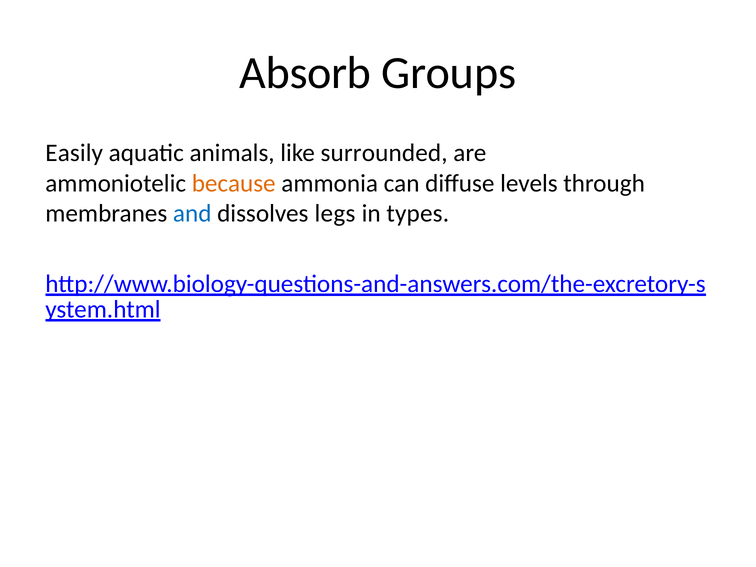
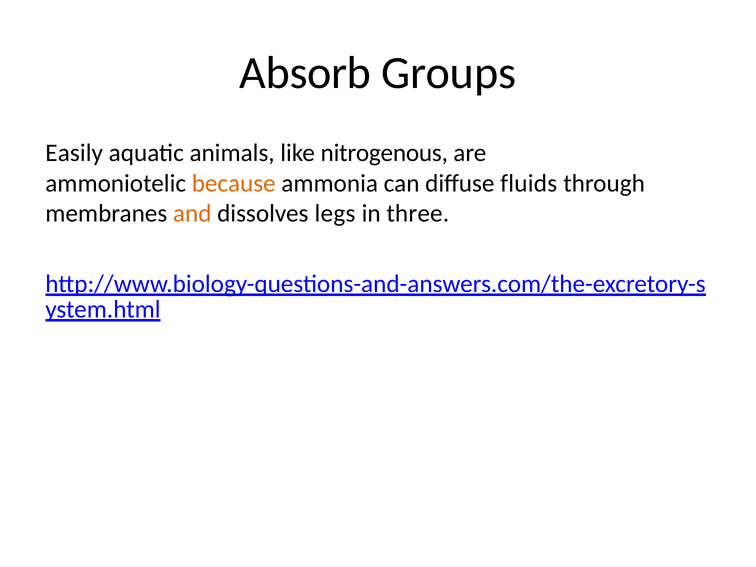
surrounded: surrounded -> nitrogenous
levels: levels -> fluids
and colour: blue -> orange
types: types -> three
